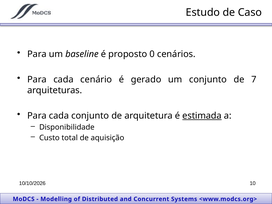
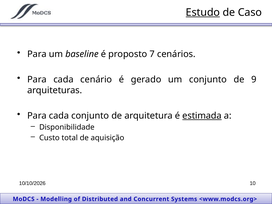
Estudo underline: none -> present
0: 0 -> 7
7: 7 -> 9
